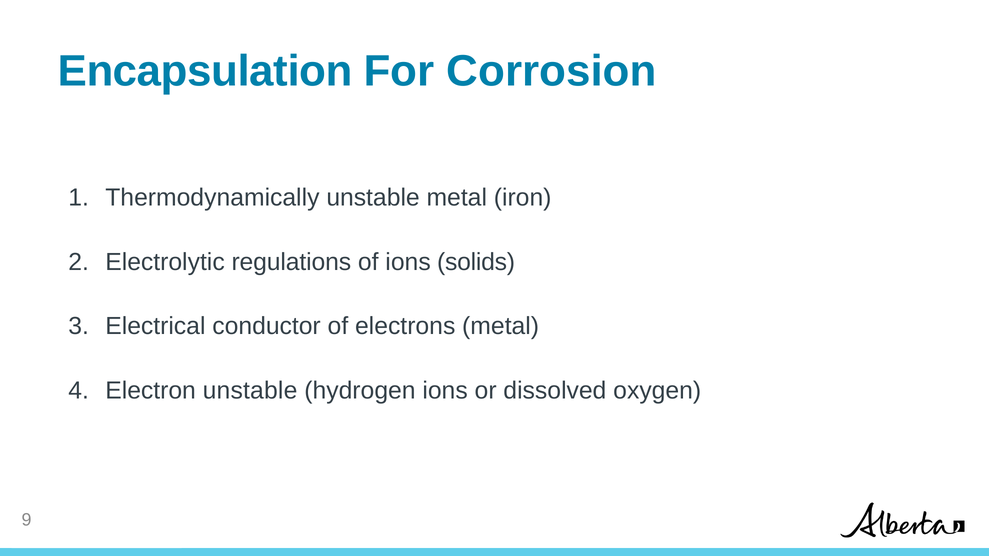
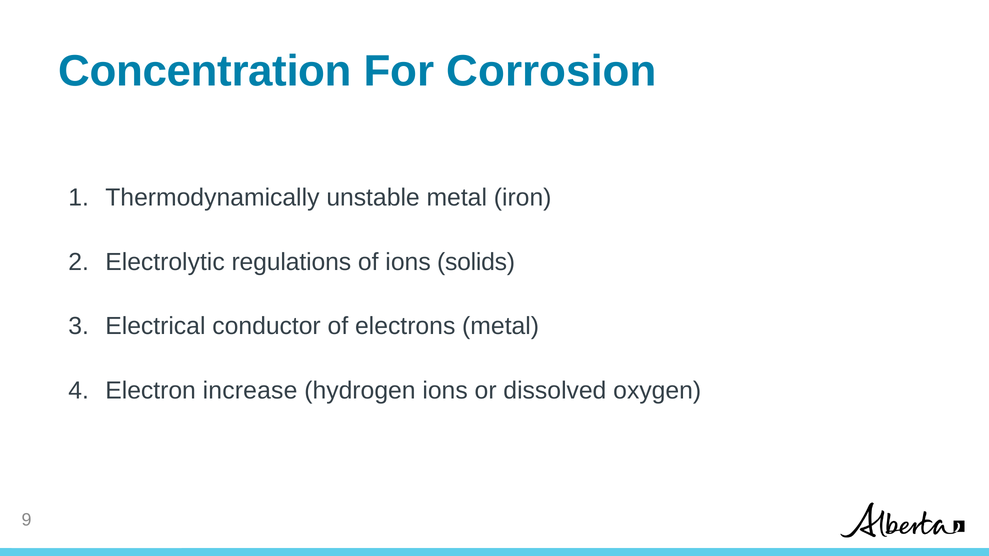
Encapsulation: Encapsulation -> Concentration
Electron unstable: unstable -> increase
